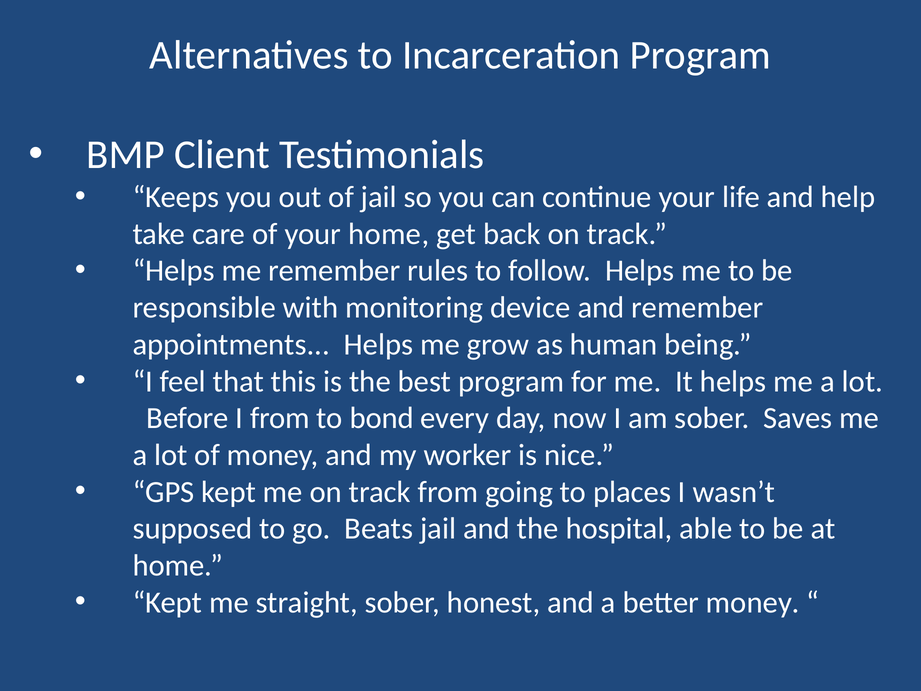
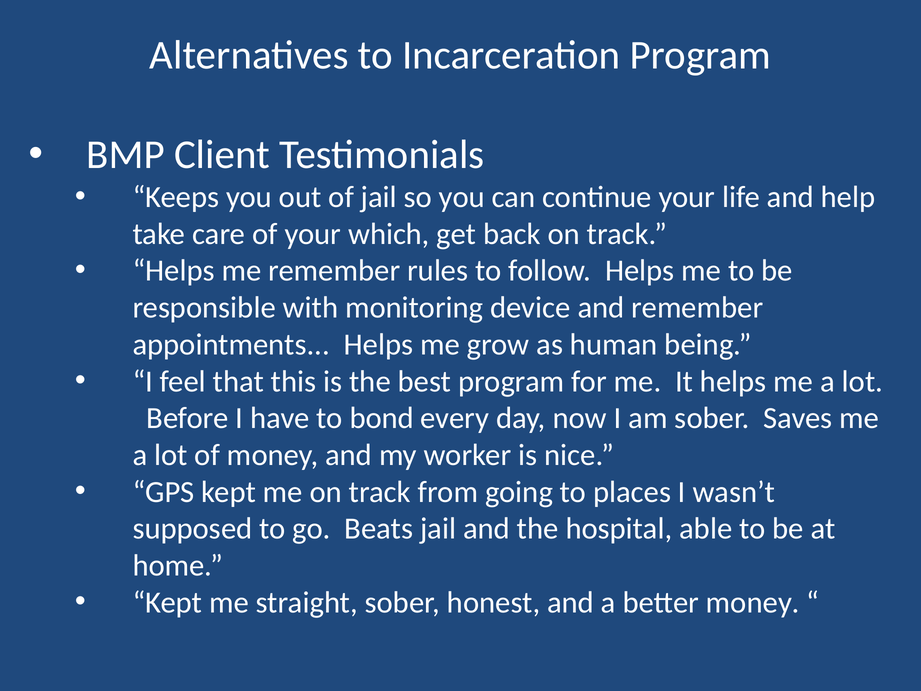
your home: home -> which
I from: from -> have
